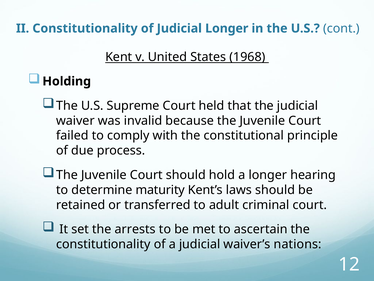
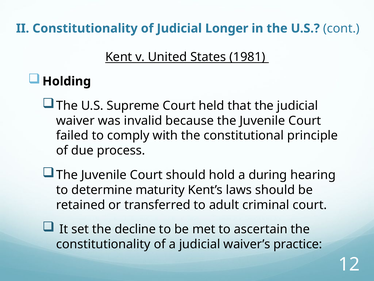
1968: 1968 -> 1981
a longer: longer -> during
arrests: arrests -> decline
nations: nations -> practice
